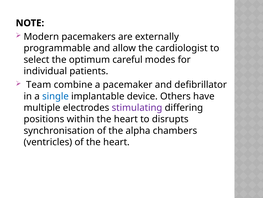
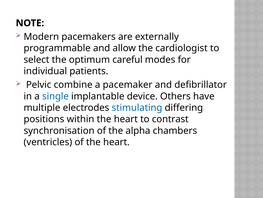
Team: Team -> Pelvic
stimulating colour: purple -> blue
disrupts: disrupts -> contrast
